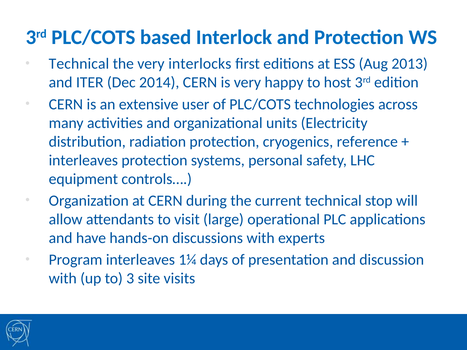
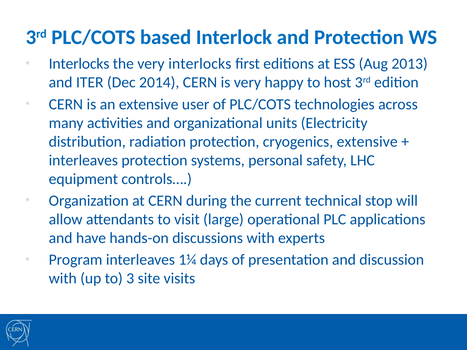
Technical at (79, 64): Technical -> Interlocks
cryogenics reference: reference -> extensive
